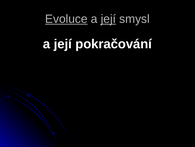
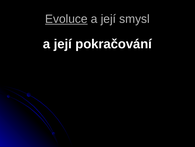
její at (108, 19) underline: present -> none
